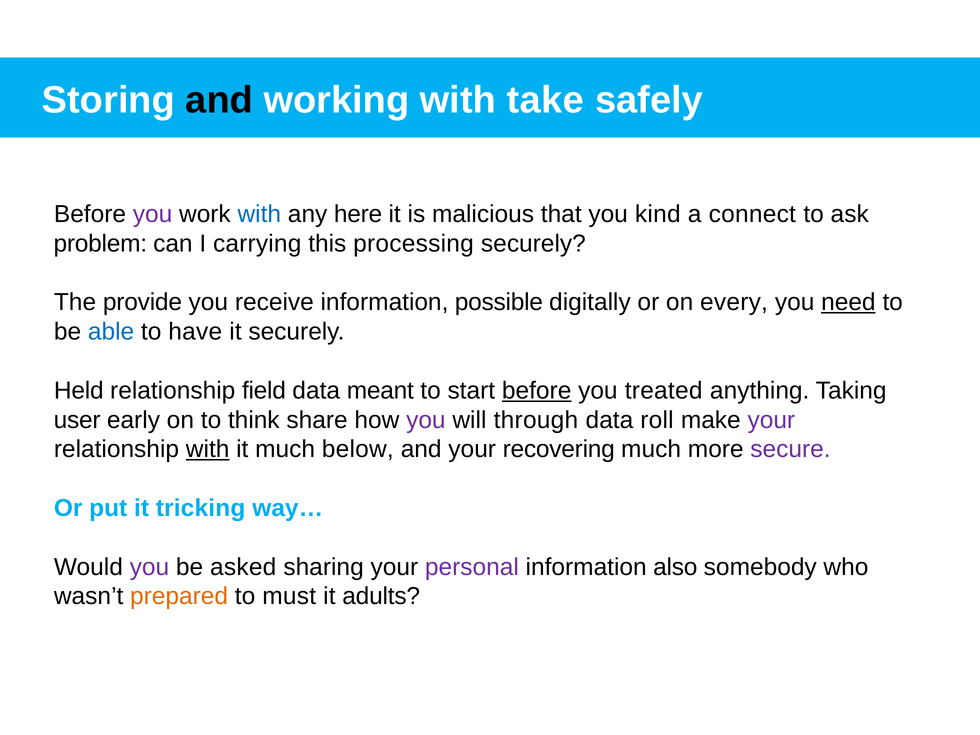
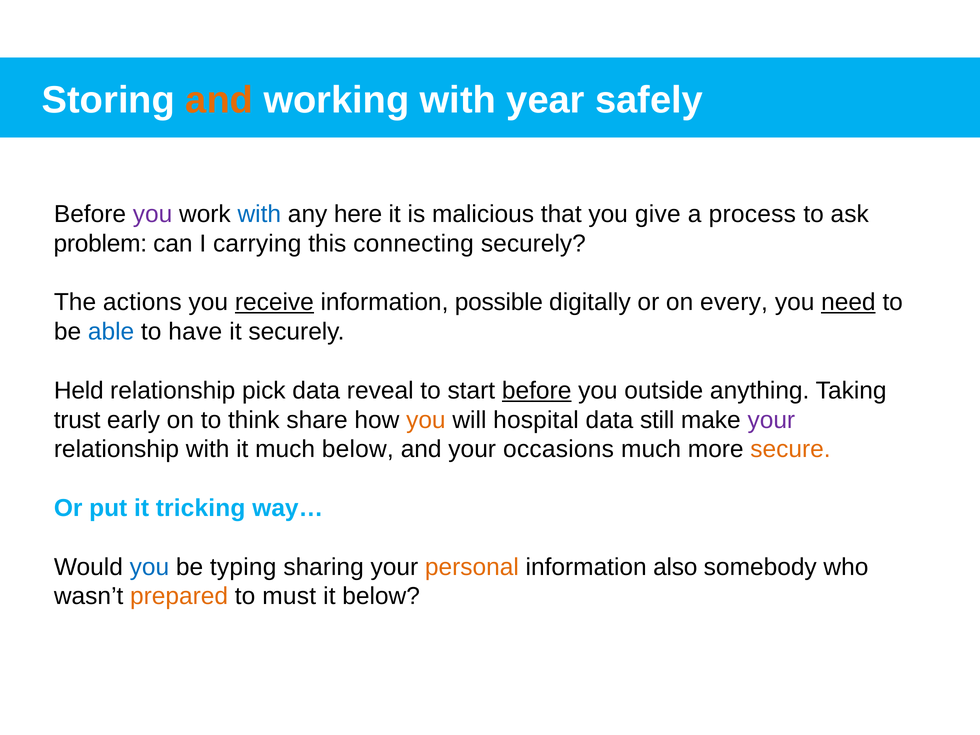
and at (219, 100) colour: black -> orange
take: take -> year
kind: kind -> give
connect: connect -> process
processing: processing -> connecting
provide: provide -> actions
receive underline: none -> present
field: field -> pick
meant: meant -> reveal
treated: treated -> outside
user: user -> trust
you at (426, 420) colour: purple -> orange
through: through -> hospital
roll: roll -> still
with at (208, 449) underline: present -> none
recovering: recovering -> occasions
secure colour: purple -> orange
you at (149, 567) colour: purple -> blue
asked: asked -> typing
personal colour: purple -> orange
it adults: adults -> below
